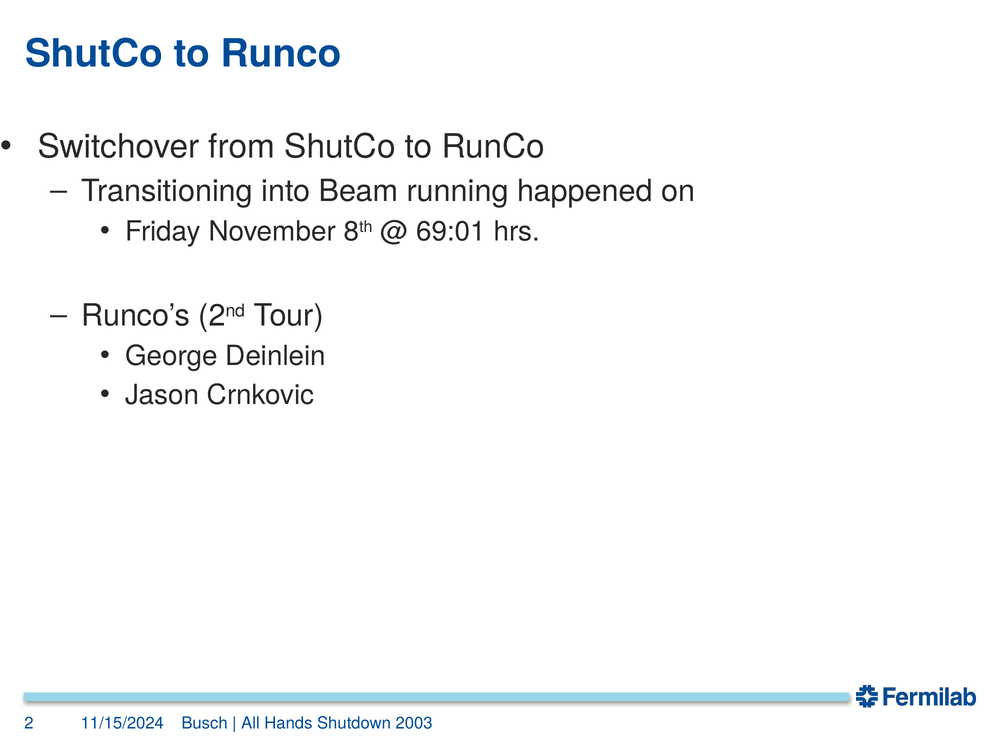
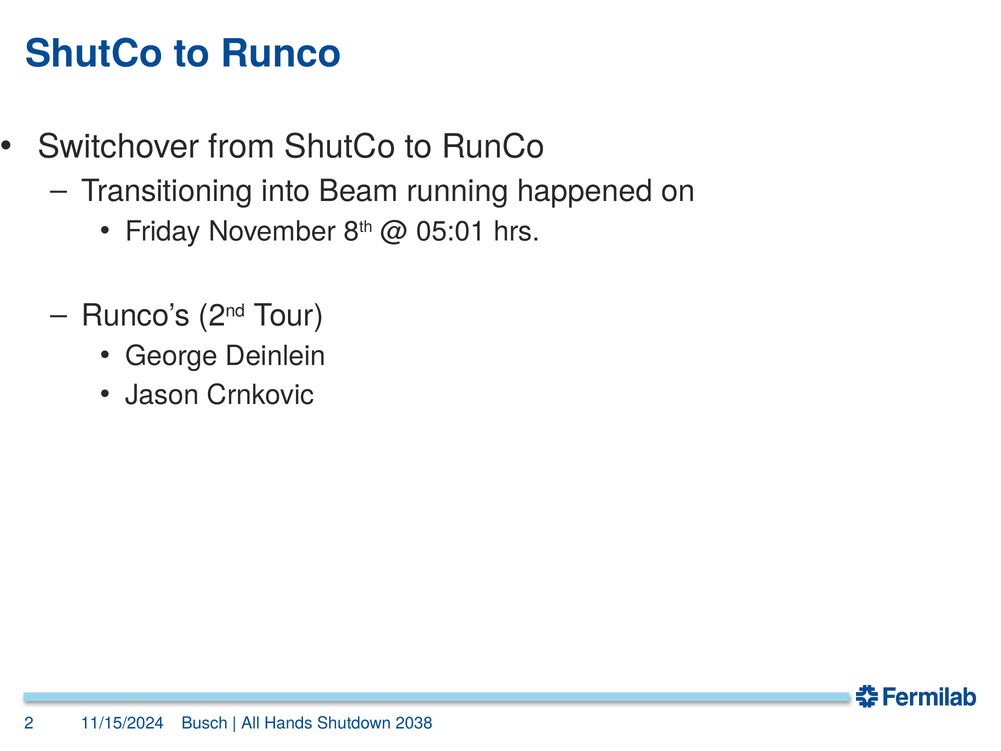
69:01: 69:01 -> 05:01
2003: 2003 -> 2038
